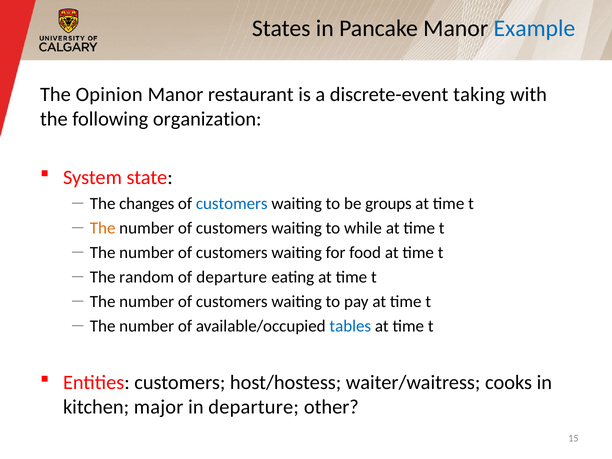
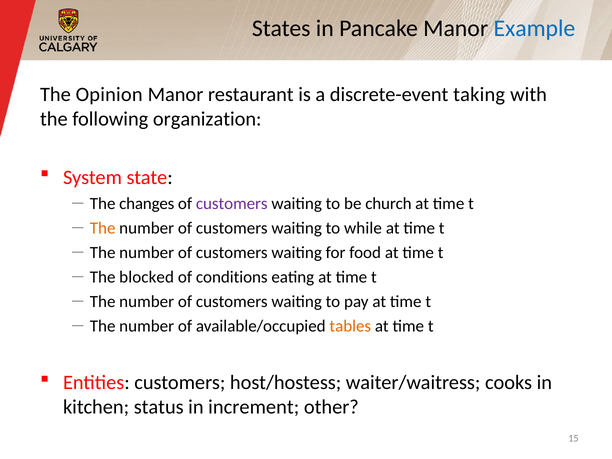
customers at (232, 204) colour: blue -> purple
groups: groups -> church
random: random -> blocked
of departure: departure -> conditions
tables colour: blue -> orange
major: major -> status
in departure: departure -> increment
